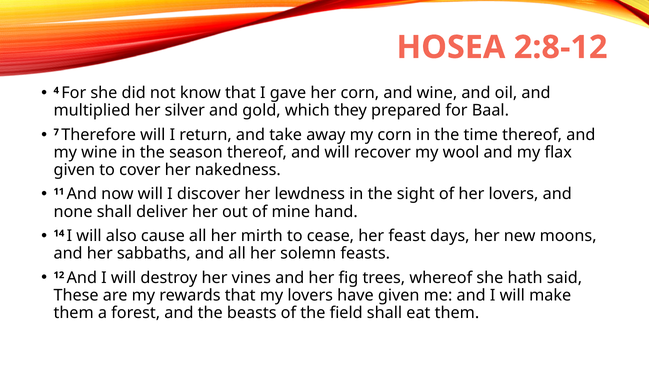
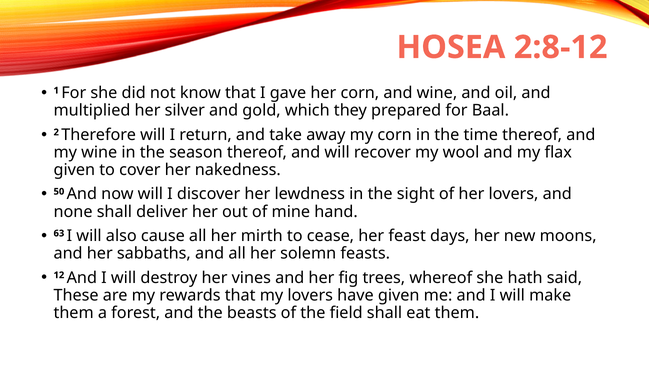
4: 4 -> 1
7: 7 -> 2
11: 11 -> 50
14: 14 -> 63
